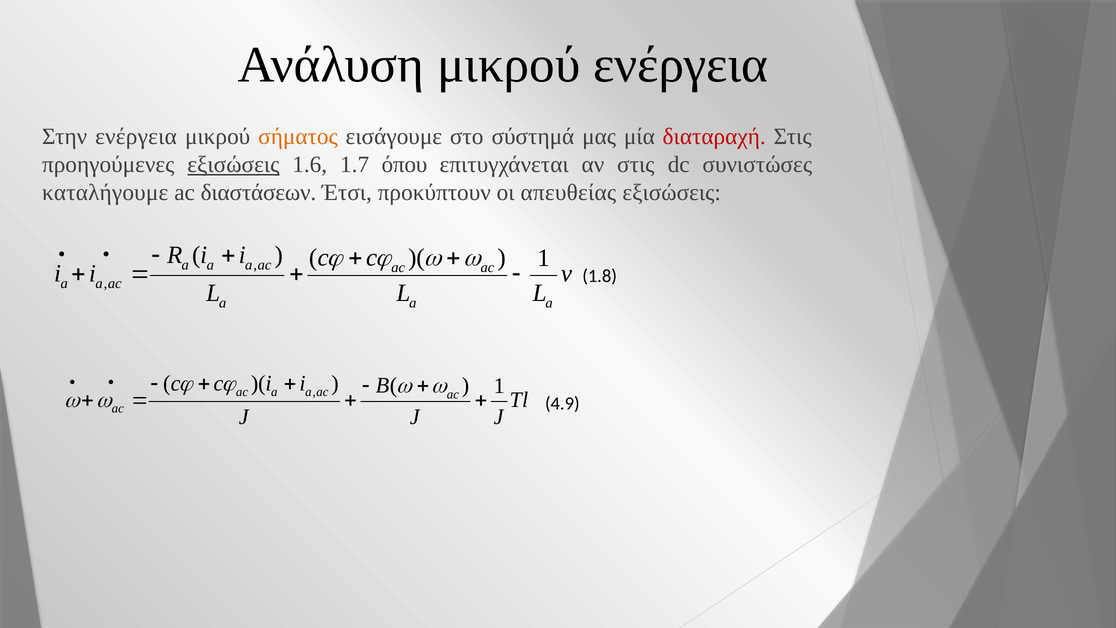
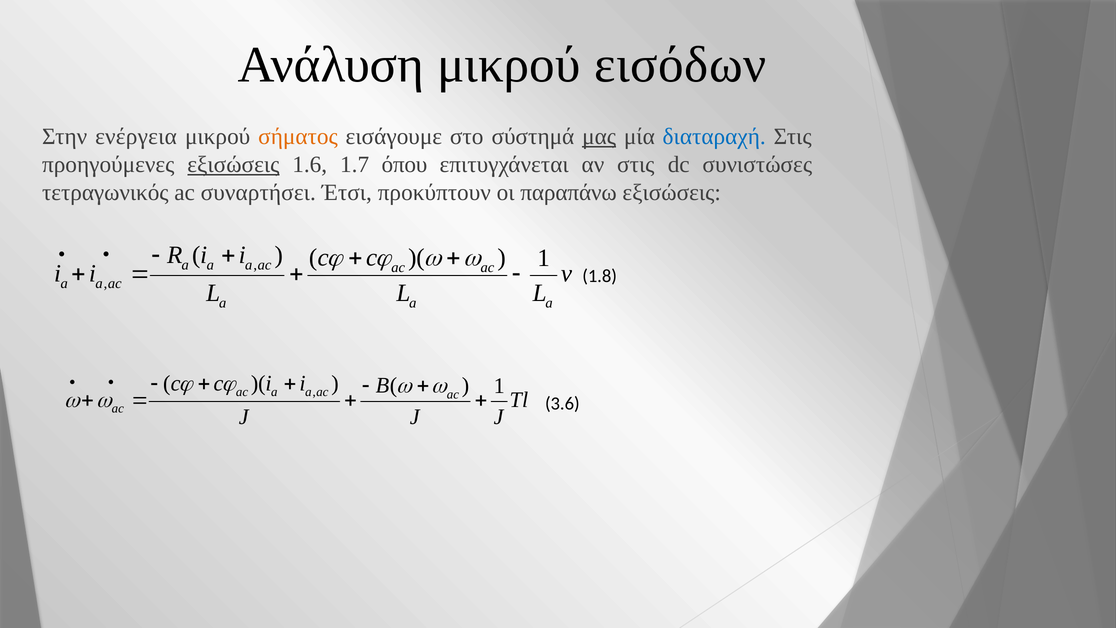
μικρού ενέργεια: ενέργεια -> εισόδων
μας underline: none -> present
διαταραχή colour: red -> blue
καταλήγουμε: καταλήγουμε -> τετραγωνικός
διαστάσεων: διαστάσεων -> συναρτήσει
απευθείας: απευθείας -> παραπάνω
4.9: 4.9 -> 3.6
